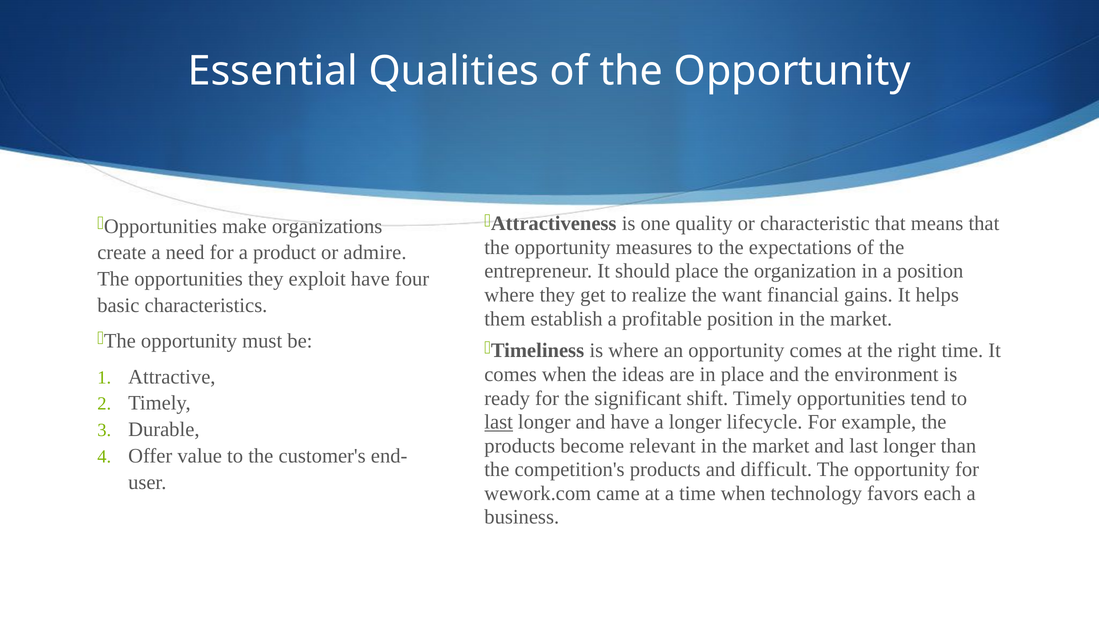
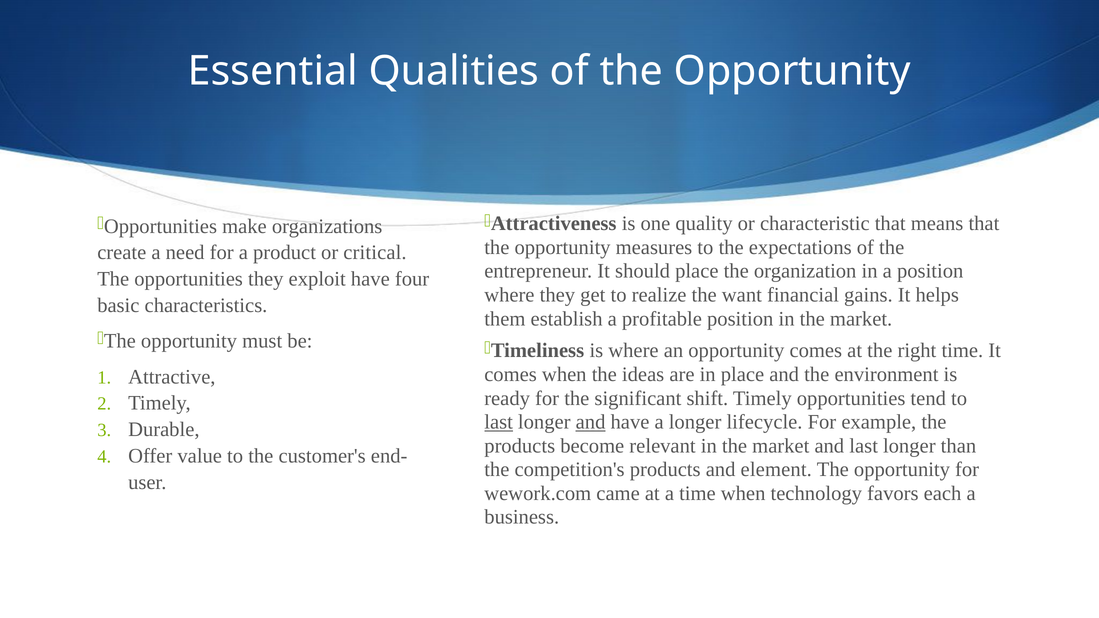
admire: admire -> critical
and at (591, 422) underline: none -> present
difficult: difficult -> element
